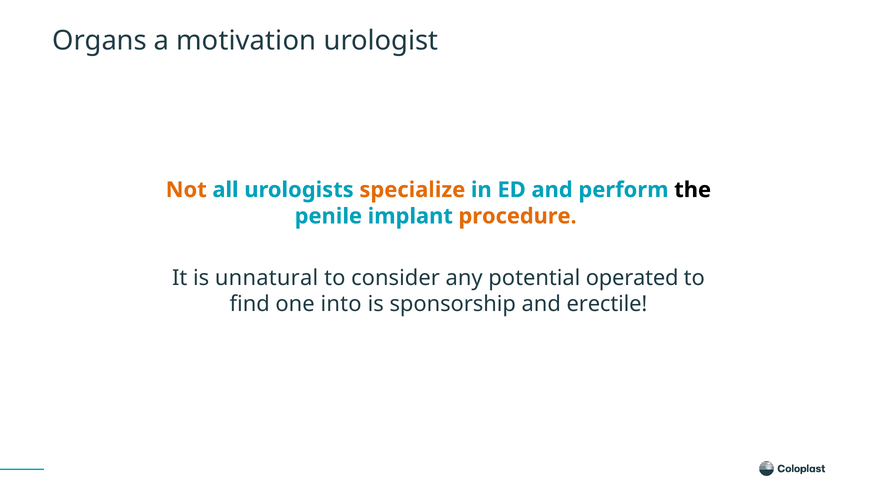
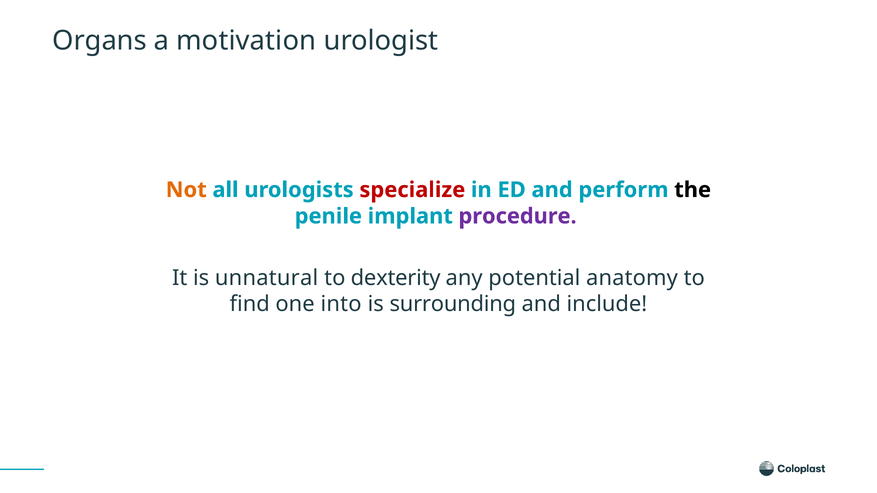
specialize colour: orange -> red
procedure colour: orange -> purple
consider: consider -> dexterity
operated: operated -> anatomy
sponsorship: sponsorship -> surrounding
erectile: erectile -> include
